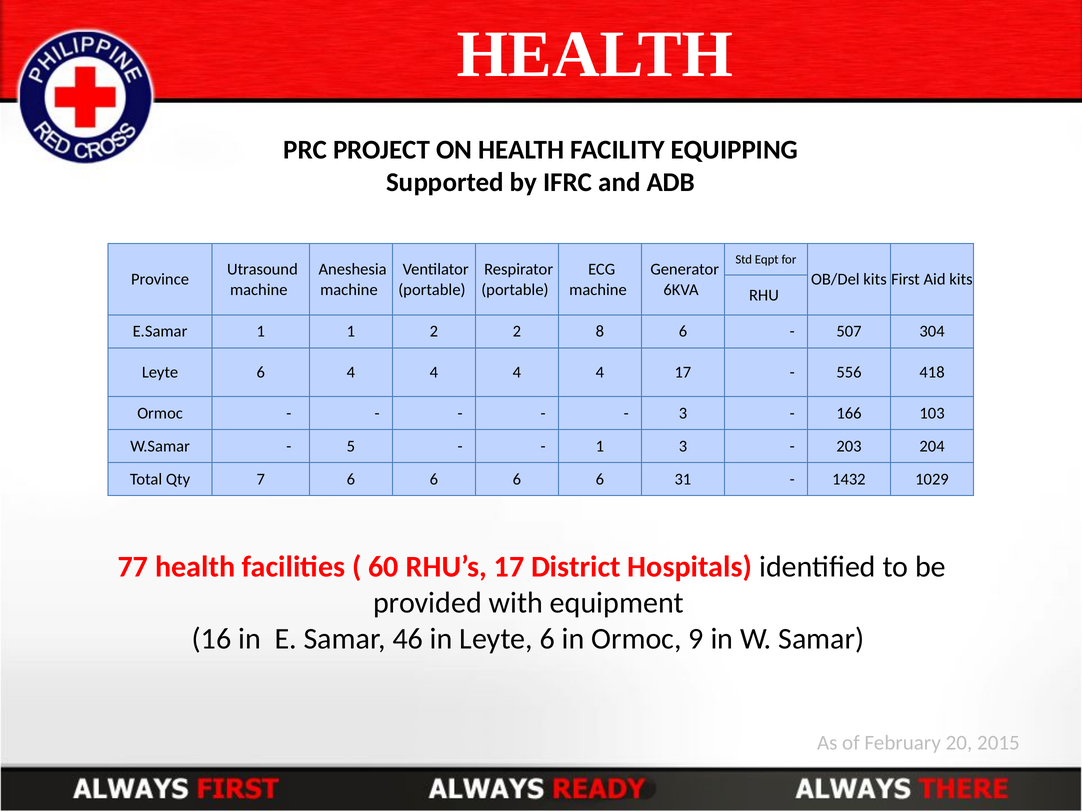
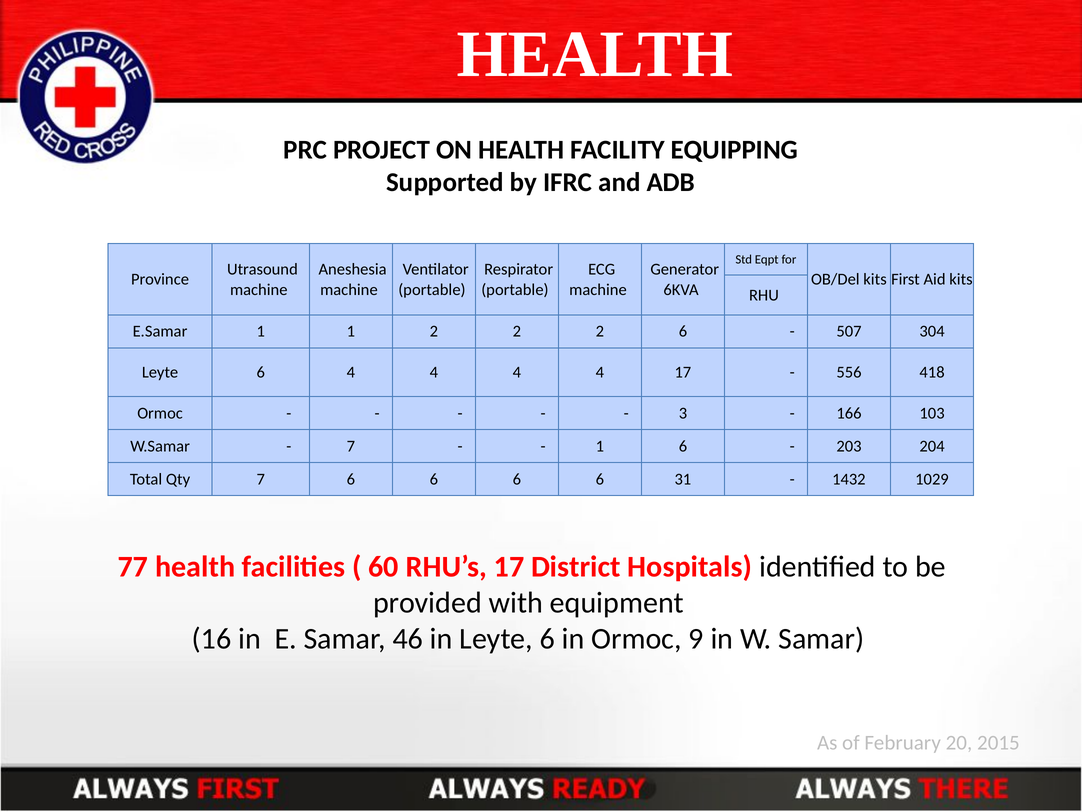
2 2 8: 8 -> 2
5 at (351, 446): 5 -> 7
1 3: 3 -> 6
